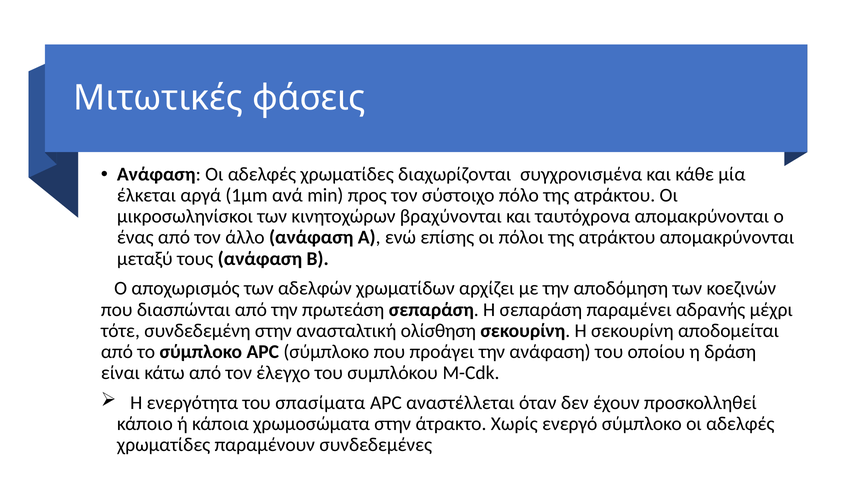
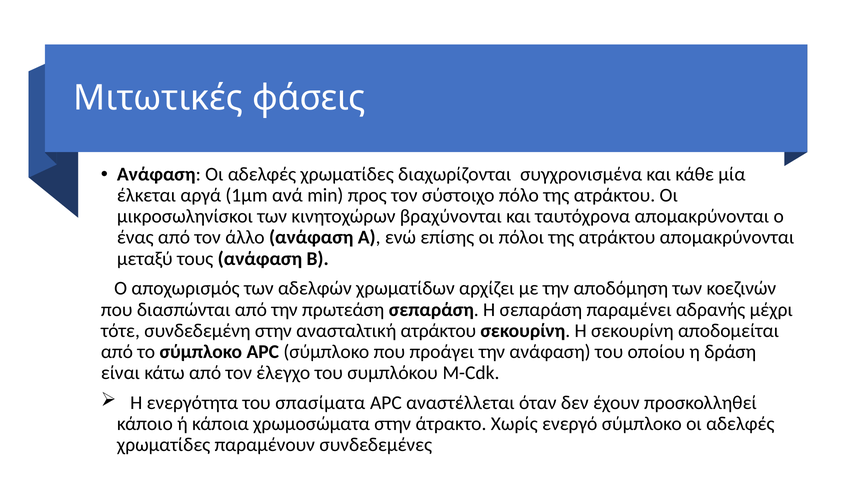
ανασταλτική ολίσθηση: ολίσθηση -> ατράκτου
